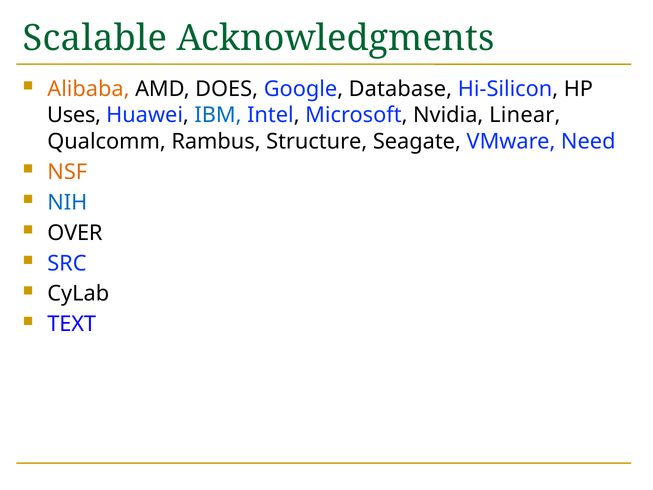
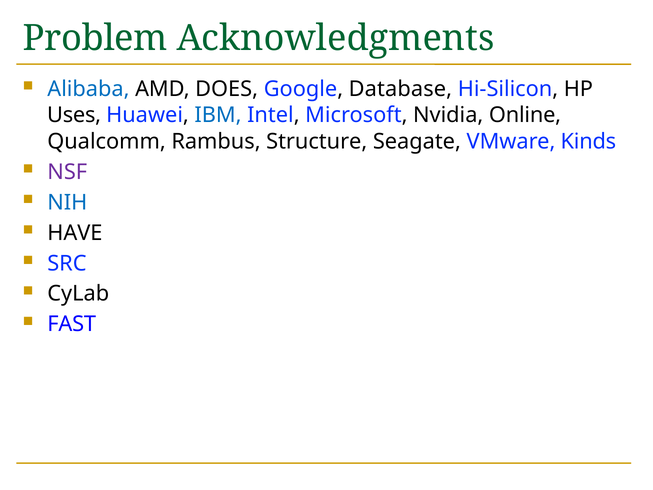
Scalable: Scalable -> Problem
Alibaba colour: orange -> blue
Linear: Linear -> Online
Need: Need -> Kinds
NSF colour: orange -> purple
OVER: OVER -> HAVE
TEXT: TEXT -> FAST
